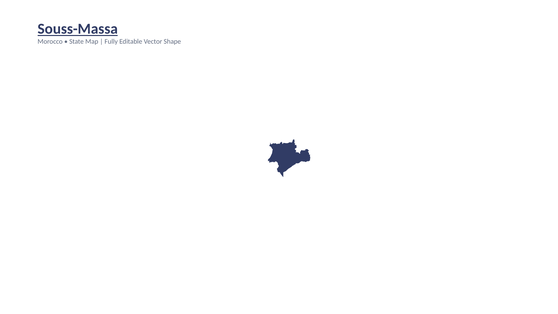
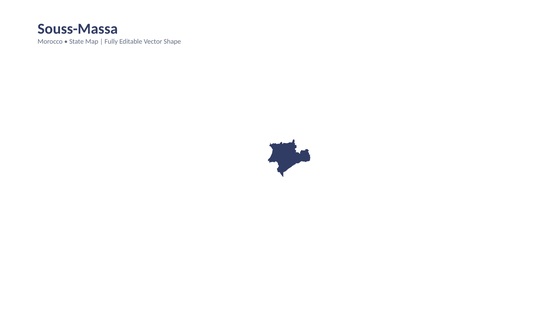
Souss-Massa underline: present -> none
